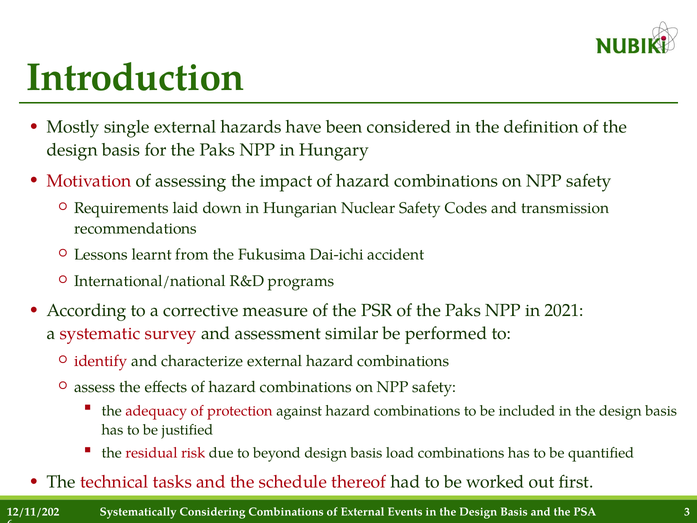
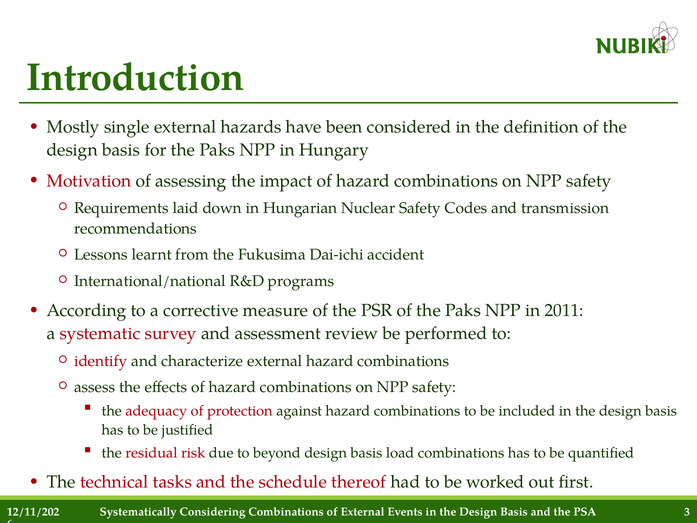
2021: 2021 -> 2011
similar: similar -> review
